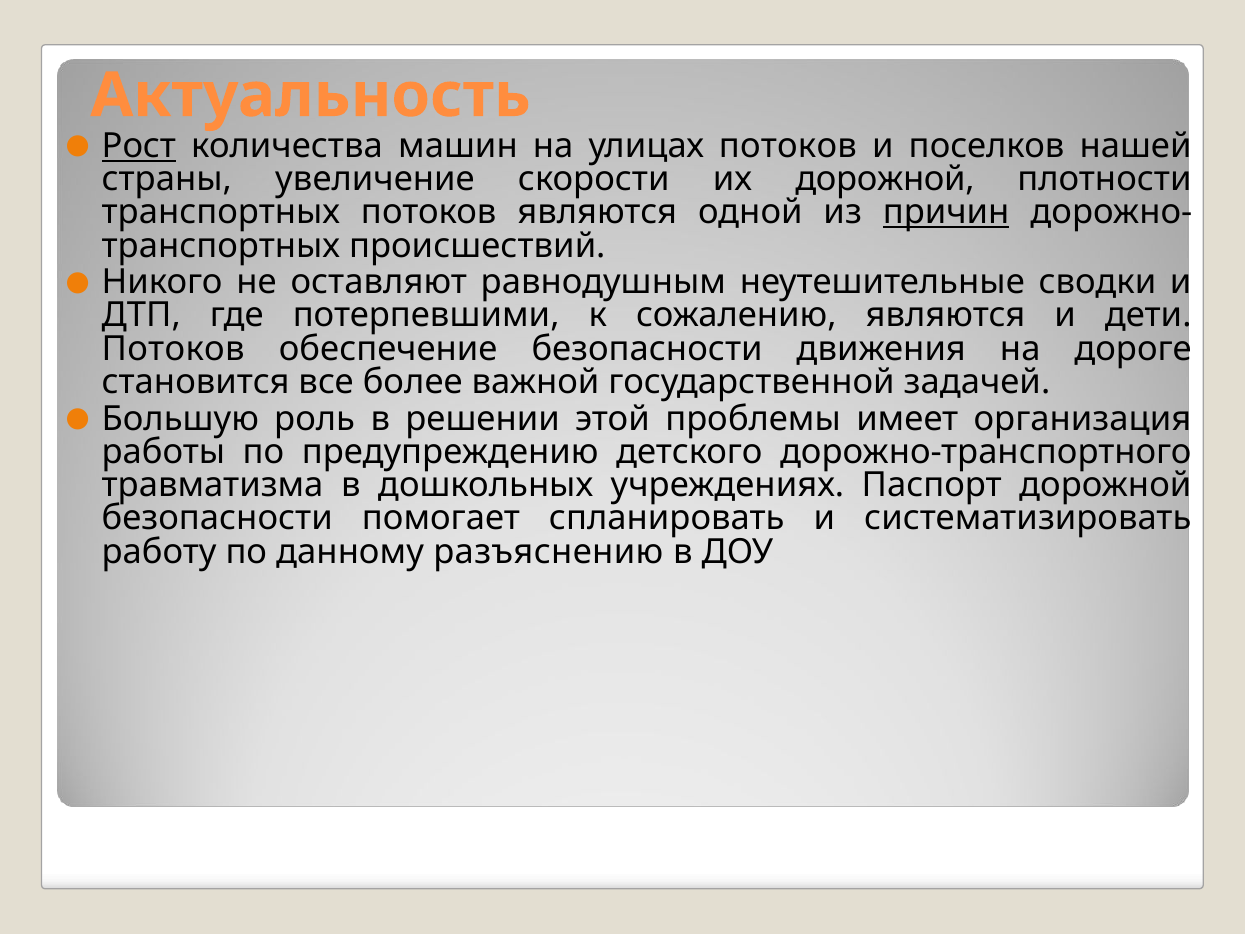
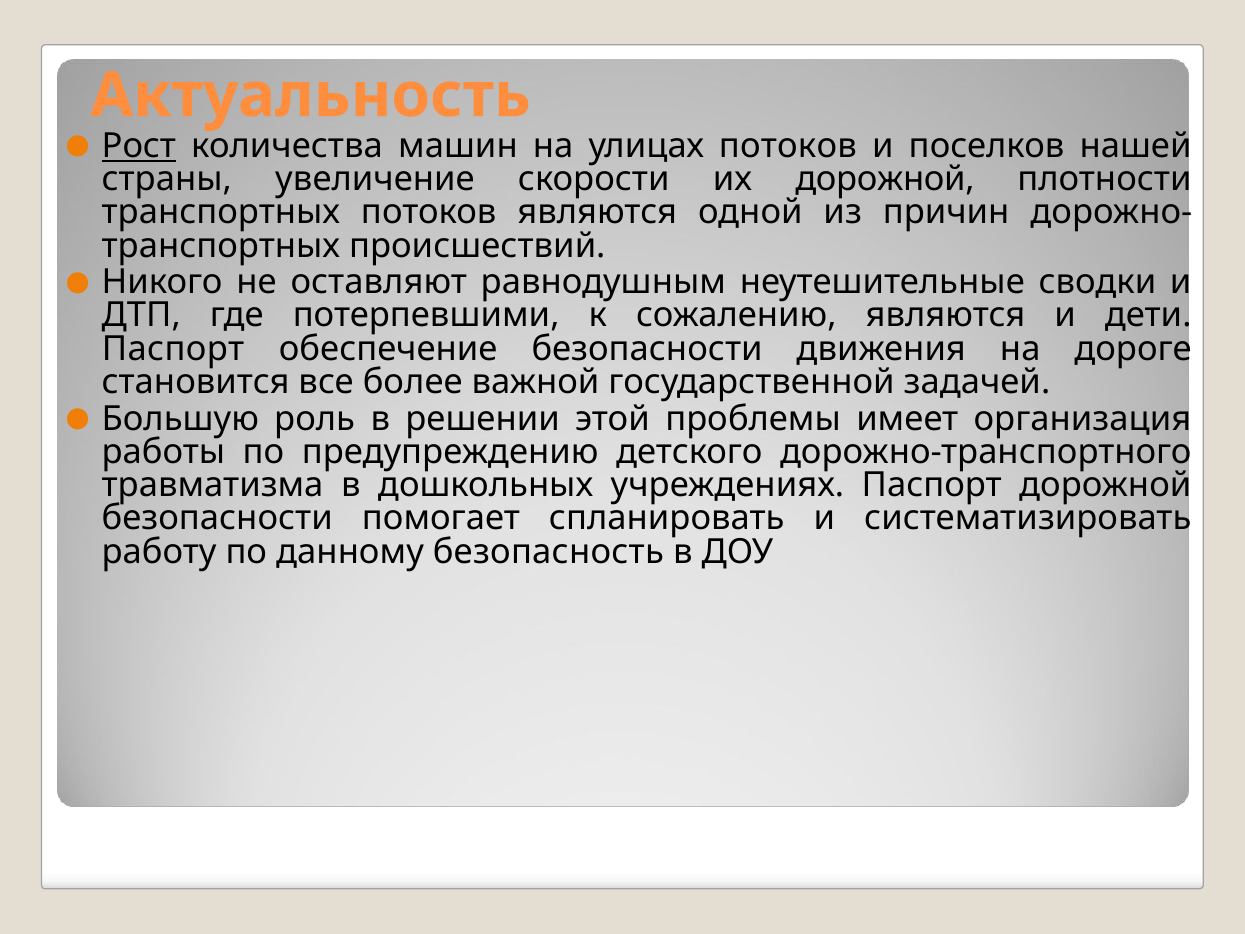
причин underline: present -> none
Потоков at (173, 349): Потоков -> Паспорт
разъяснению: разъяснению -> безопасность
